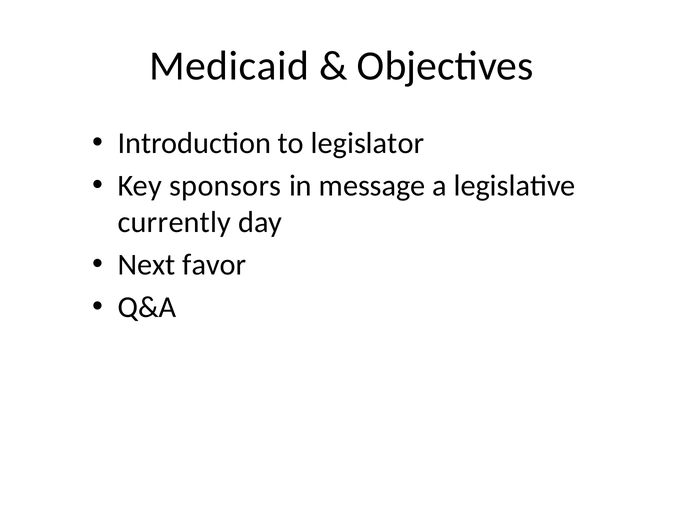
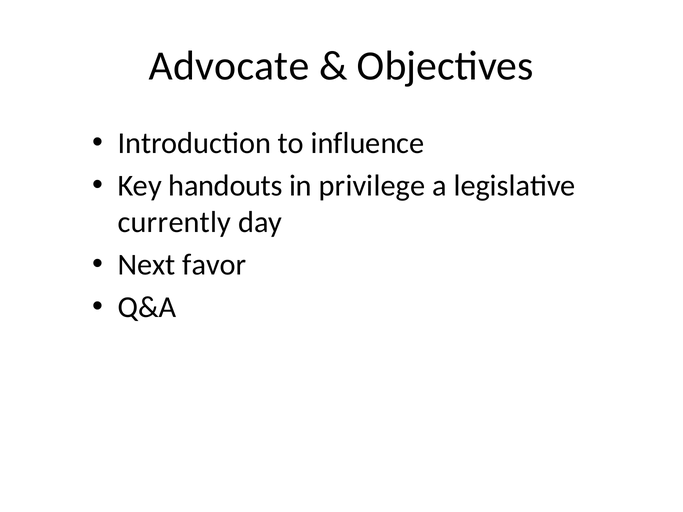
Medicaid: Medicaid -> Advocate
legislator: legislator -> influence
sponsors: sponsors -> handouts
message: message -> privilege
